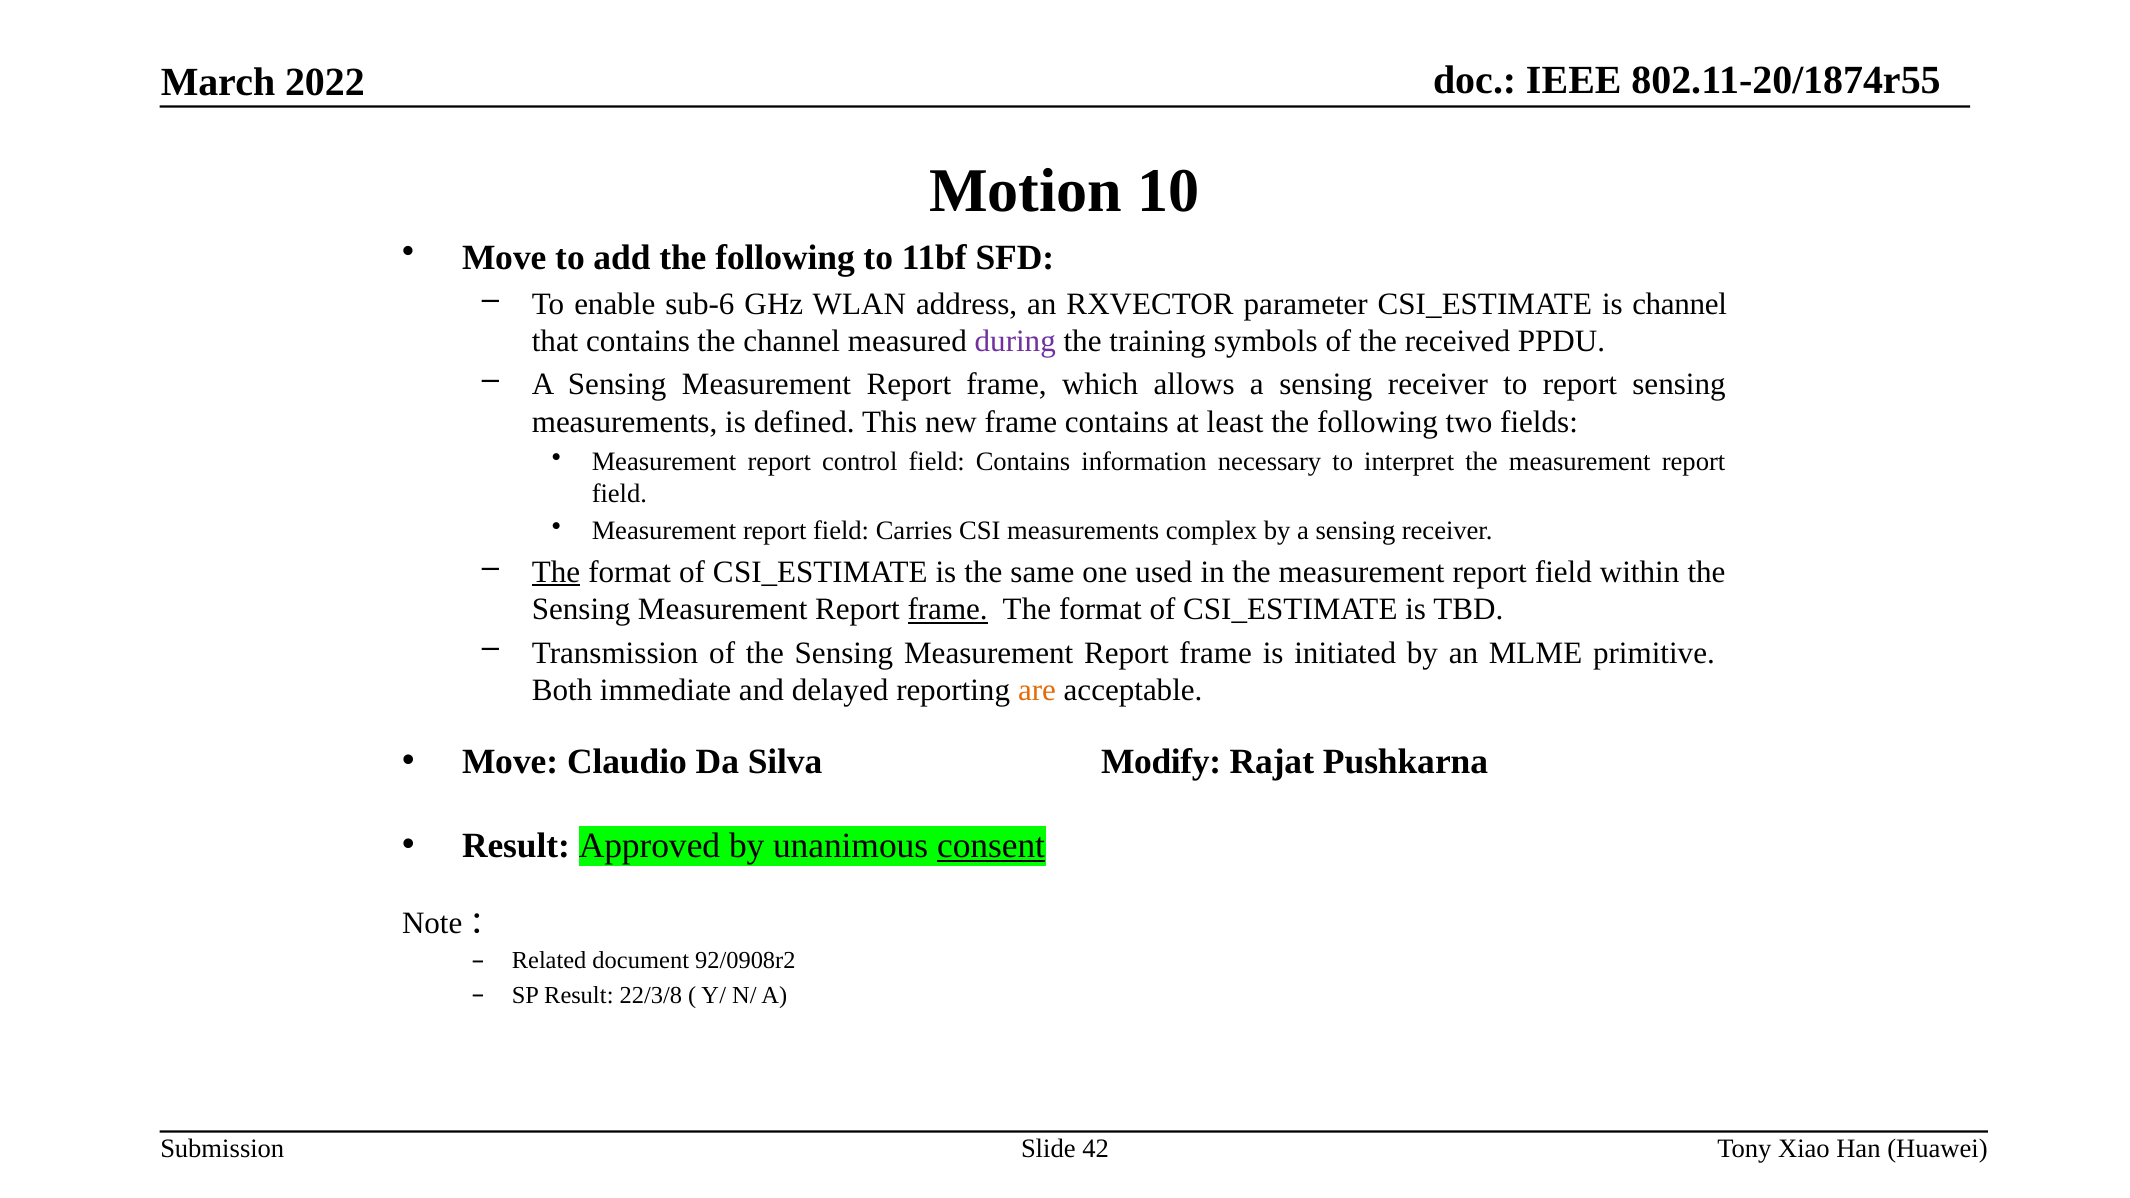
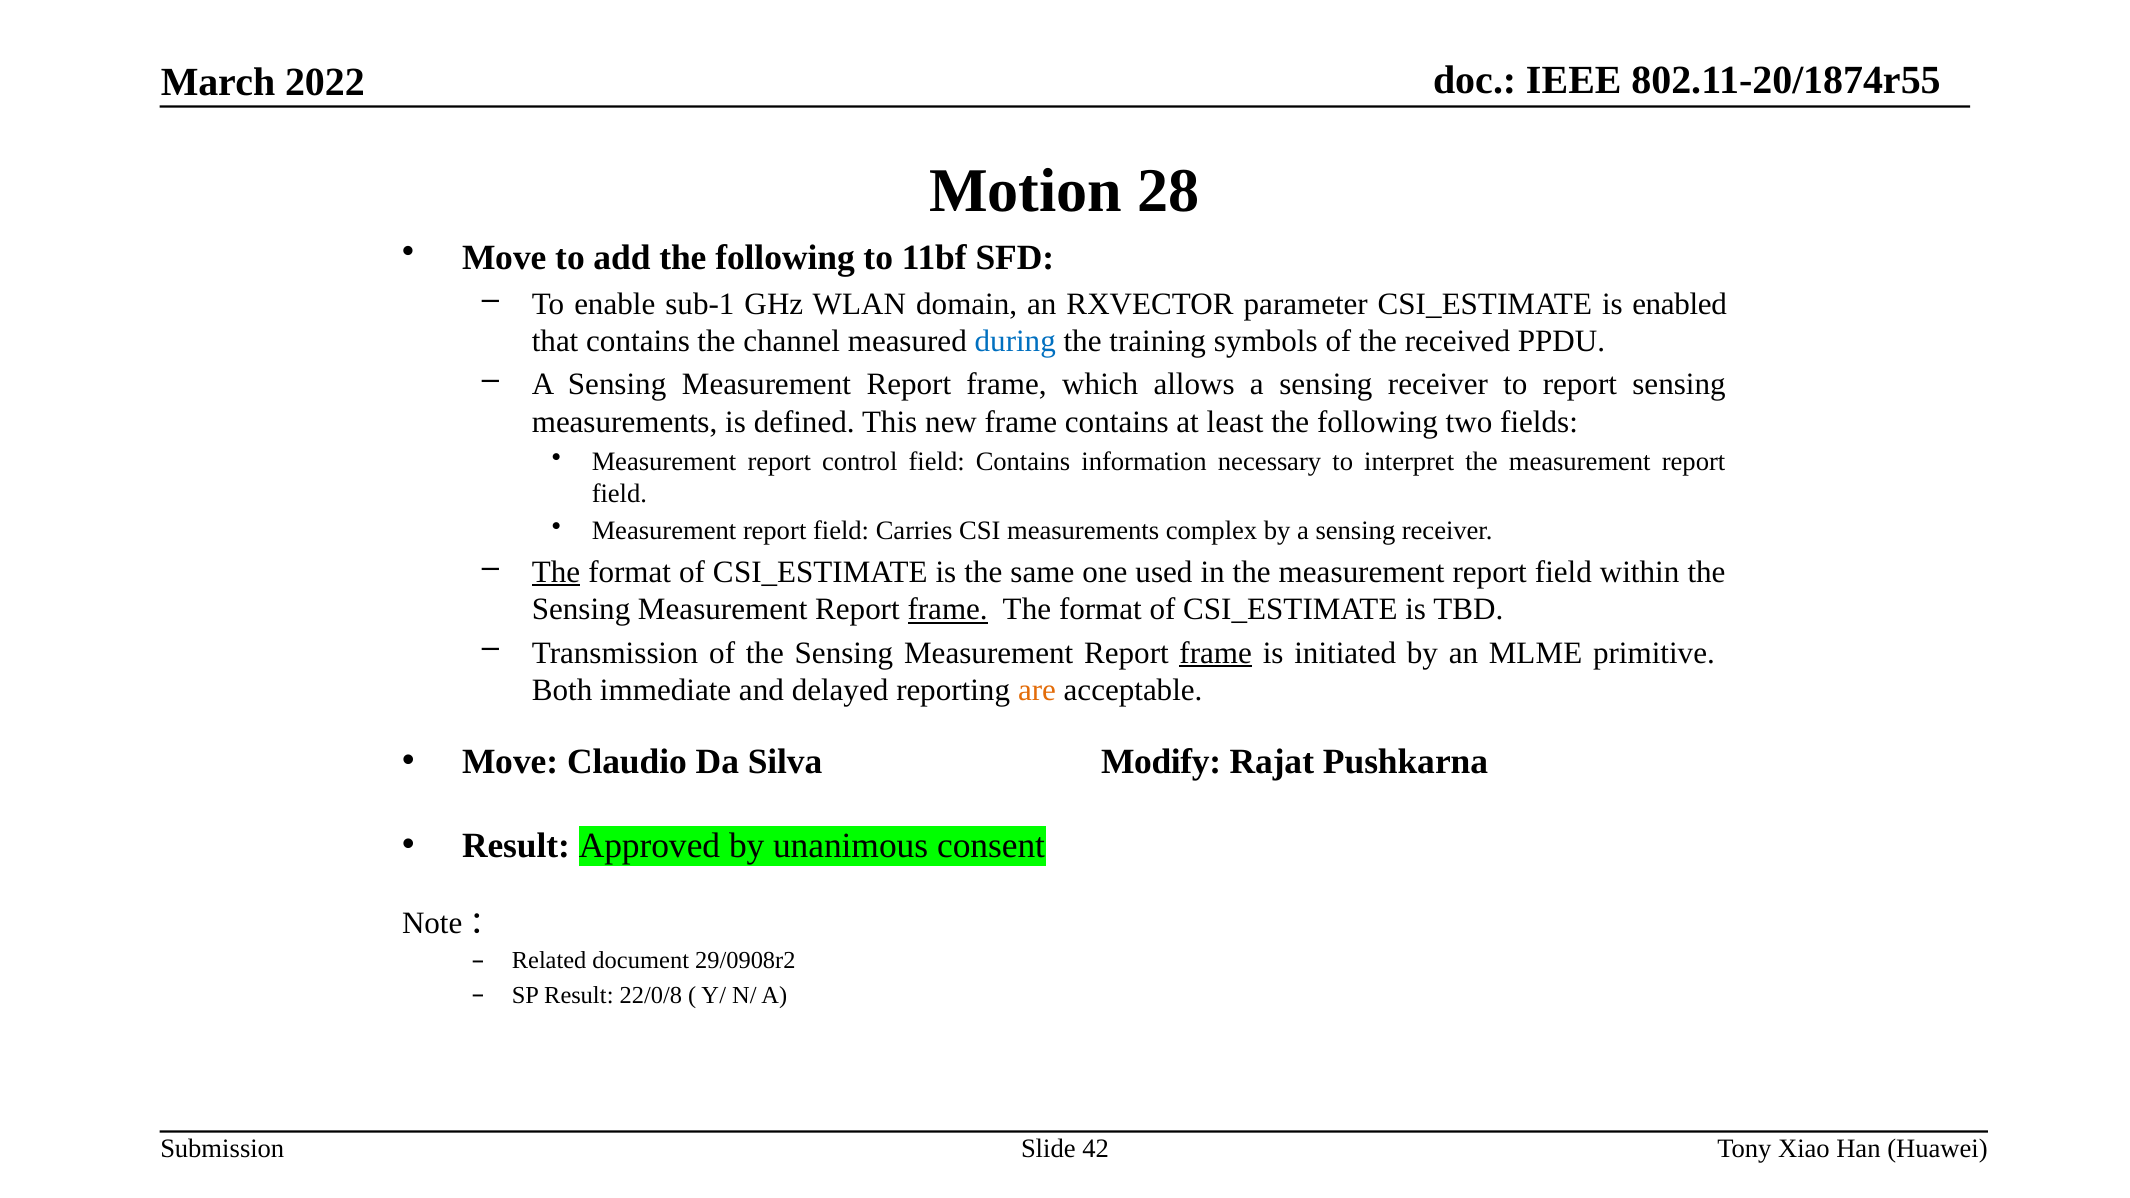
10: 10 -> 28
sub-6: sub-6 -> sub-1
address: address -> domain
is channel: channel -> enabled
during colour: purple -> blue
frame at (1216, 653) underline: none -> present
consent underline: present -> none
92/0908r2: 92/0908r2 -> 29/0908r2
22/3/8: 22/3/8 -> 22/0/8
